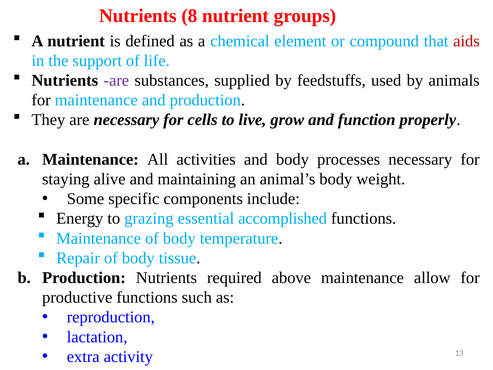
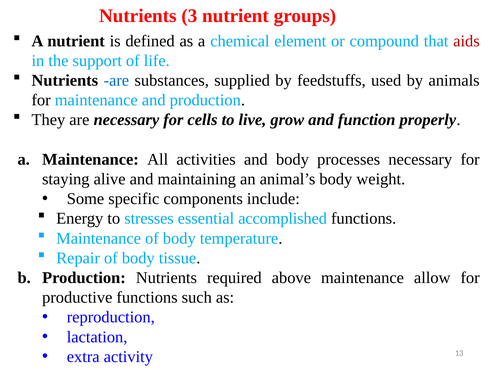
8: 8 -> 3
are at (116, 80) colour: purple -> blue
grazing: grazing -> stresses
